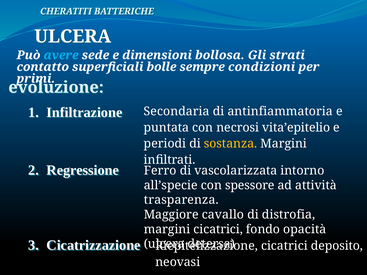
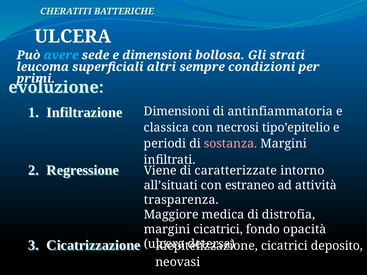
contatto: contatto -> leucoma
bolle: bolle -> altri
Secondaria at (177, 111): Secondaria -> Dimensioni
puntata: puntata -> classica
vita’epitelio: vita’epitelio -> tipo’epitelio
sostanza colour: yellow -> pink
Ferro: Ferro -> Viene
vascolarizzata: vascolarizzata -> caratterizzate
all’specie: all’specie -> all’situati
spessore: spessore -> estraneo
cavallo: cavallo -> medica
